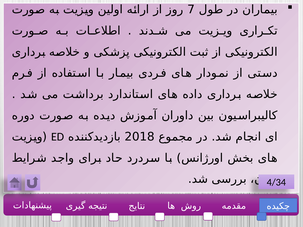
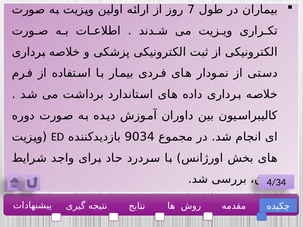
2018: 2018 -> 9034
